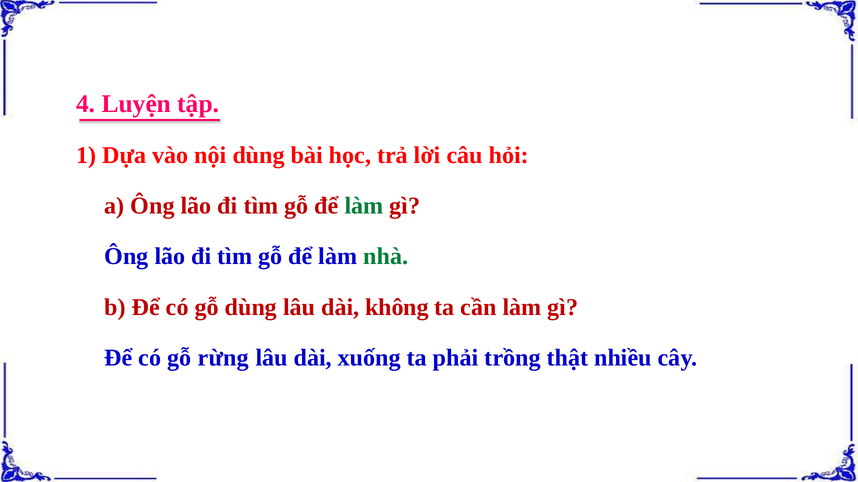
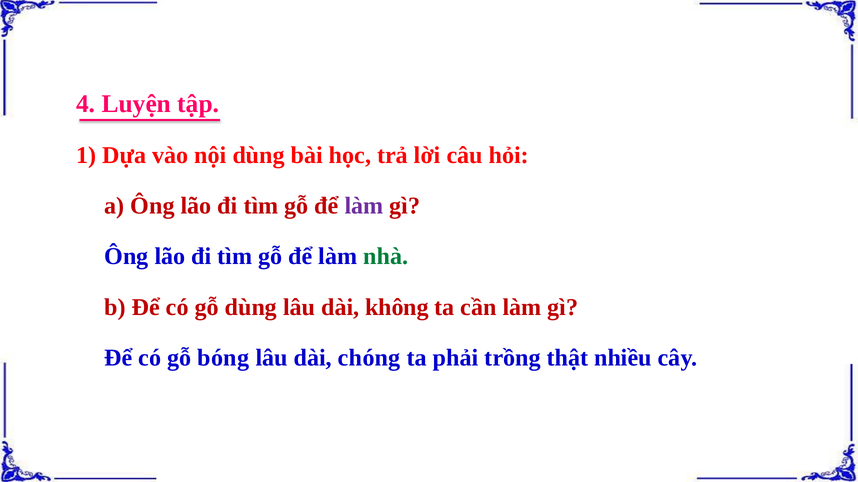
làm at (364, 206) colour: green -> purple
rừng: rừng -> bóng
xuống: xuống -> chóng
